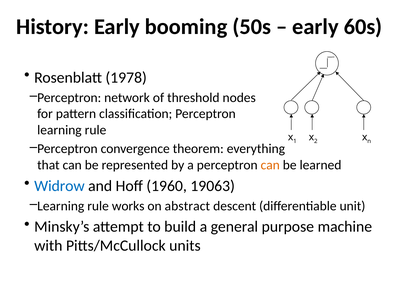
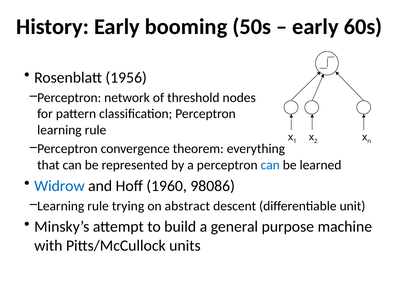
1978: 1978 -> 1956
can at (270, 165) colour: orange -> blue
19063: 19063 -> 98086
works: works -> trying
